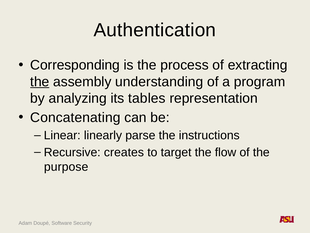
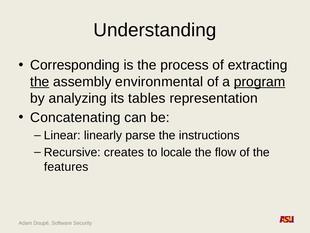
Authentication: Authentication -> Understanding
understanding: understanding -> environmental
program underline: none -> present
target: target -> locale
purpose: purpose -> features
